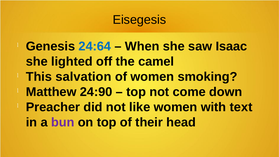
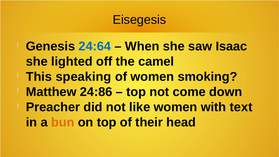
salvation: salvation -> speaking
24:90: 24:90 -> 24:86
bun colour: purple -> orange
